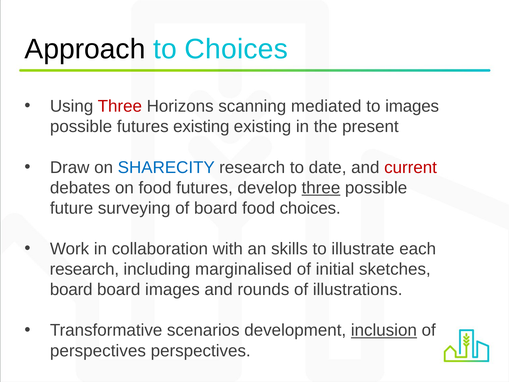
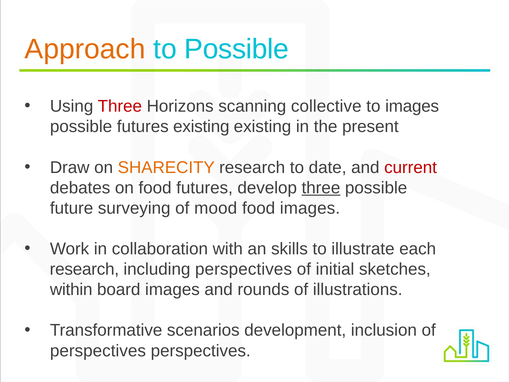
Approach colour: black -> orange
to Choices: Choices -> Possible
mediated: mediated -> collective
SHARECITY colour: blue -> orange
of board: board -> mood
food choices: choices -> images
including marginalised: marginalised -> perspectives
board at (71, 289): board -> within
inclusion underline: present -> none
